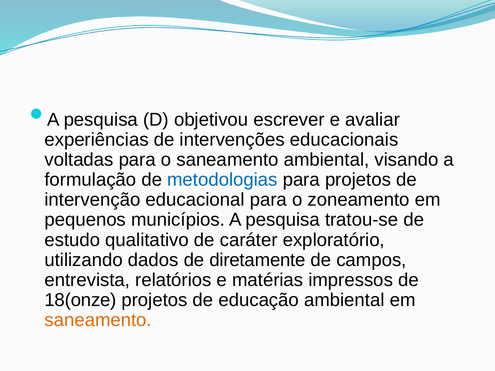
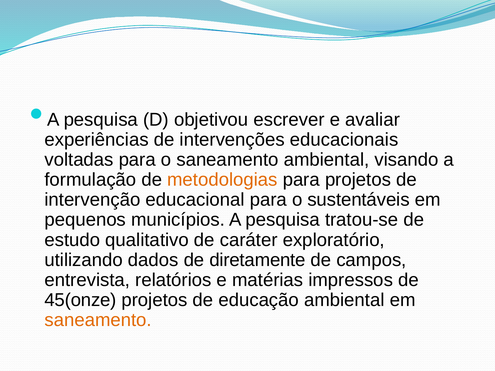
metodologias colour: blue -> orange
zoneamento: zoneamento -> sustentáveis
18(onze: 18(onze -> 45(onze
